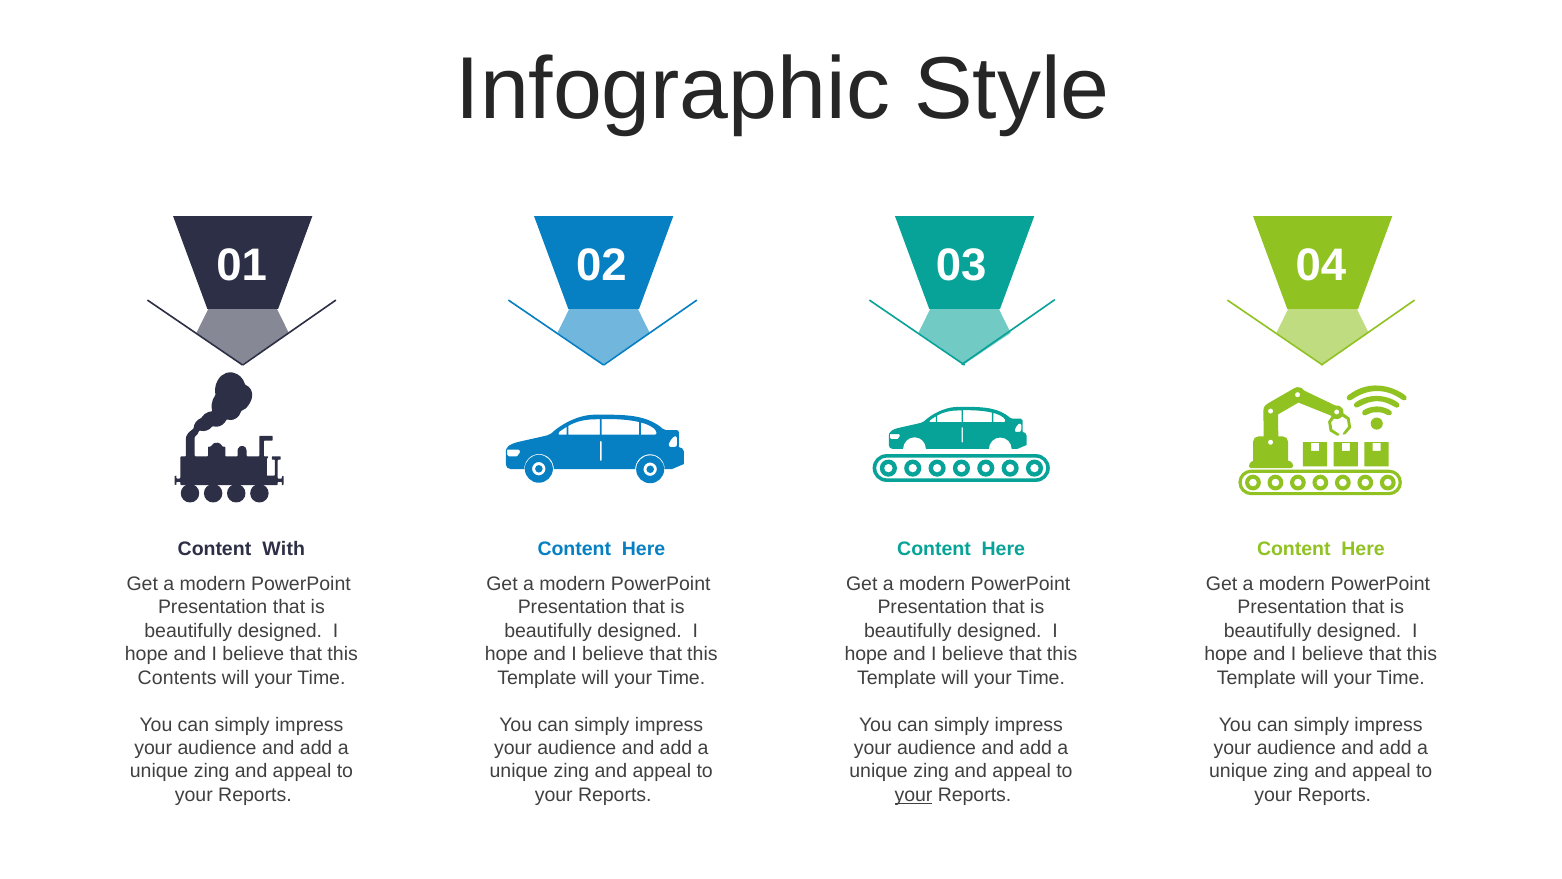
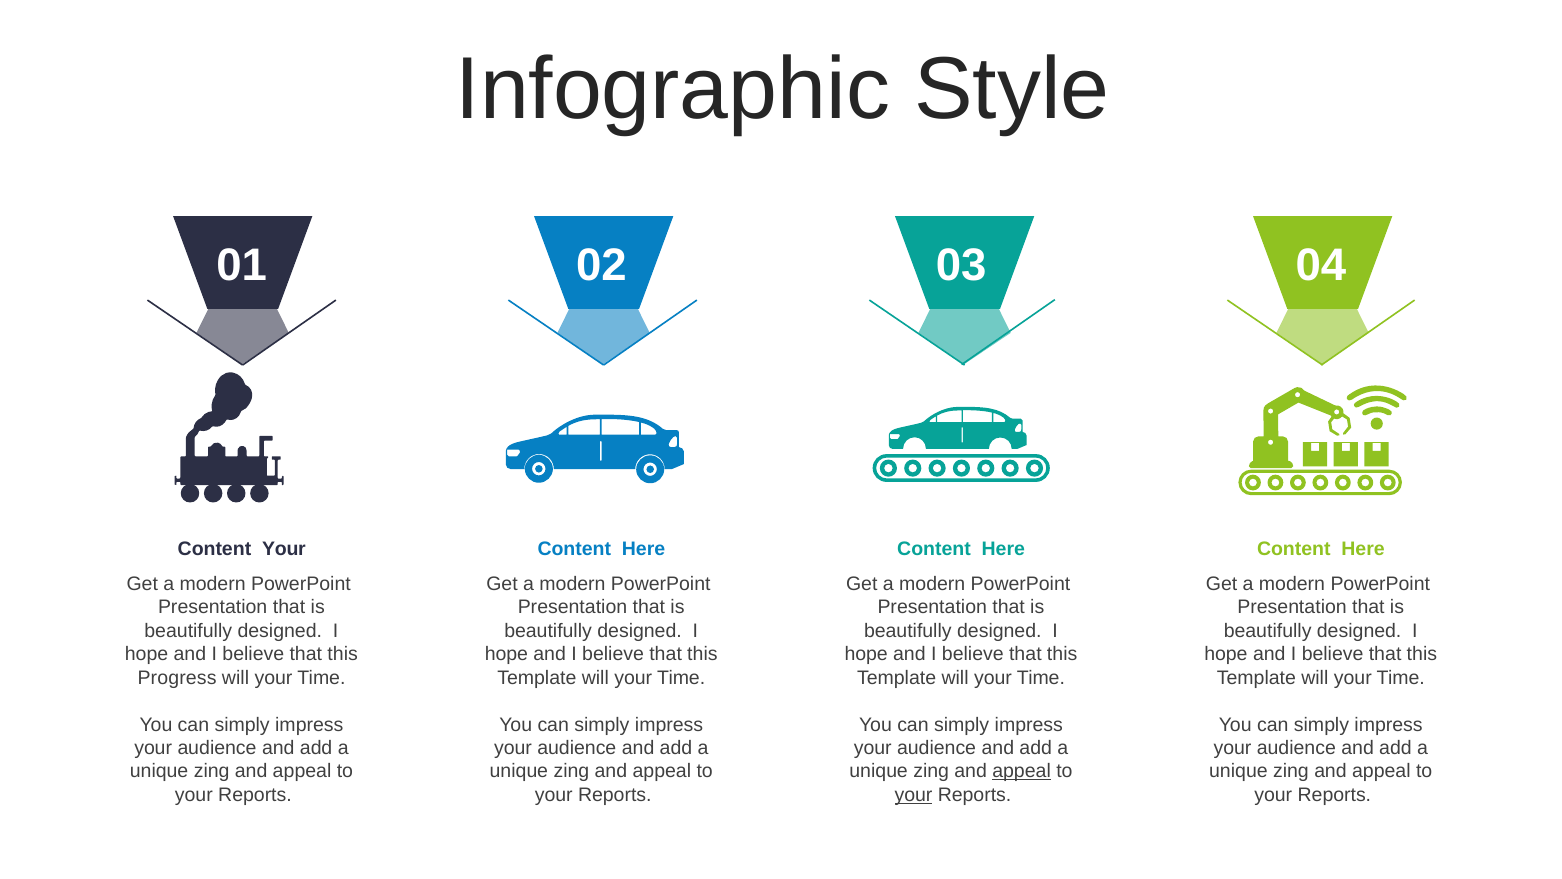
Content With: With -> Your
Contents: Contents -> Progress
appeal at (1022, 771) underline: none -> present
